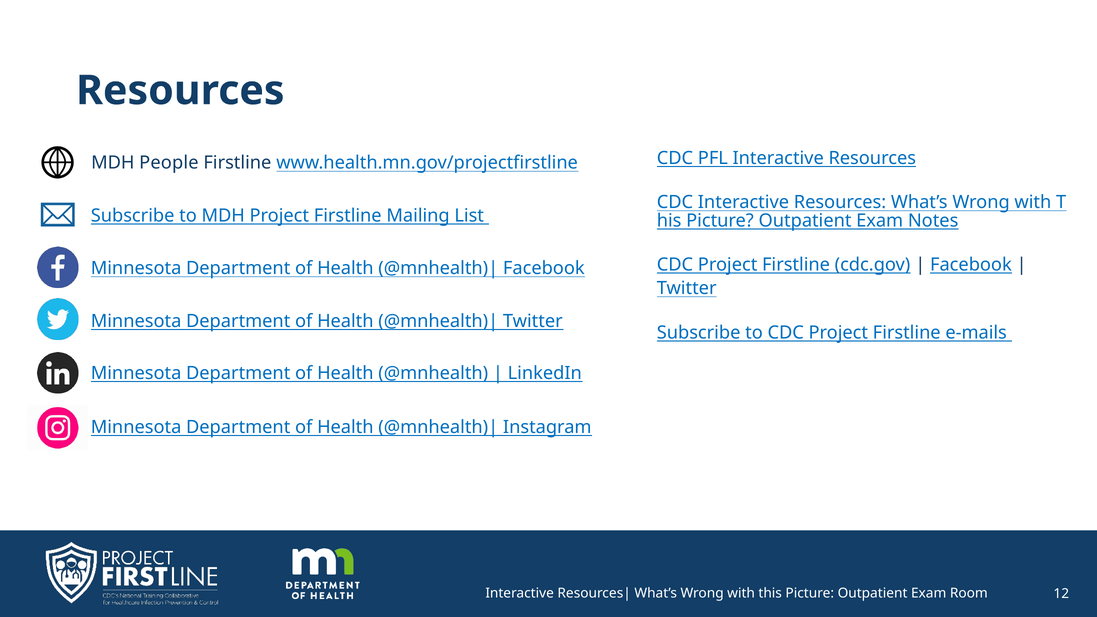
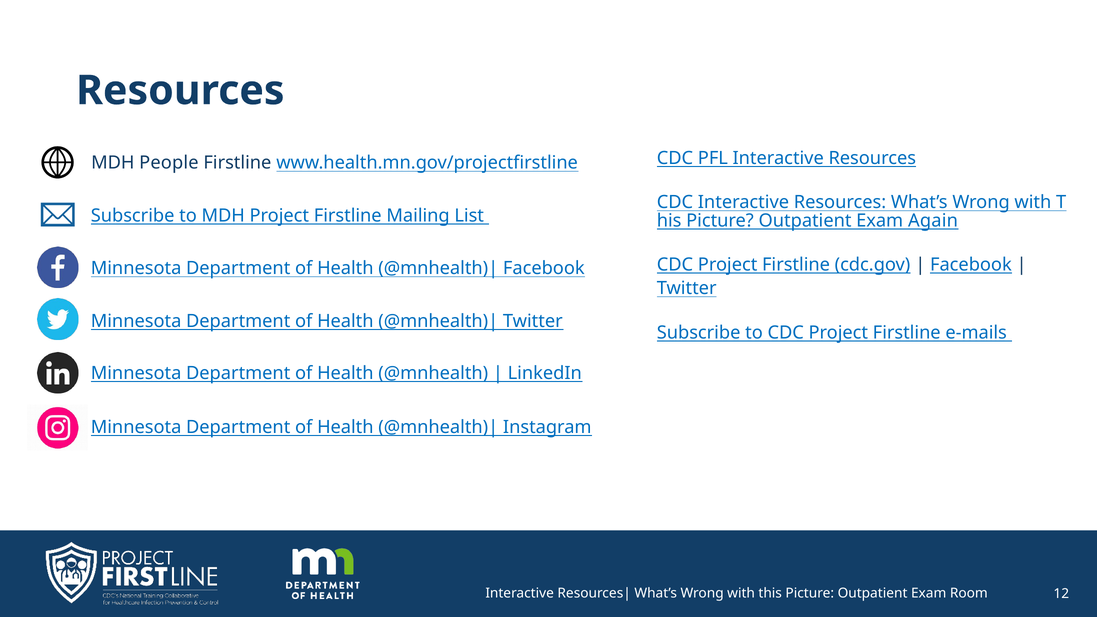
Notes: Notes -> Again
